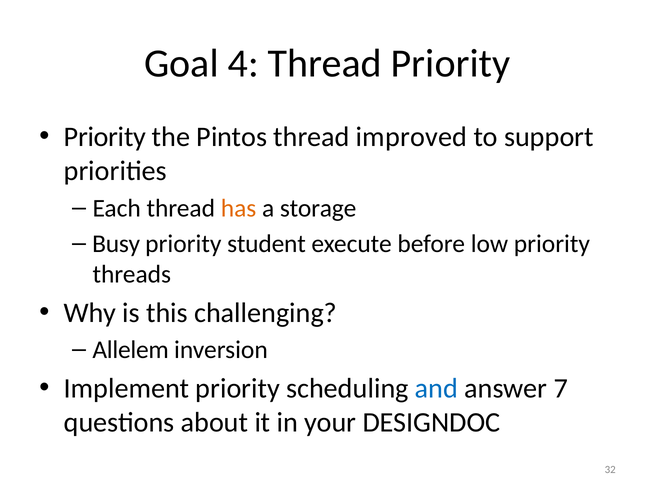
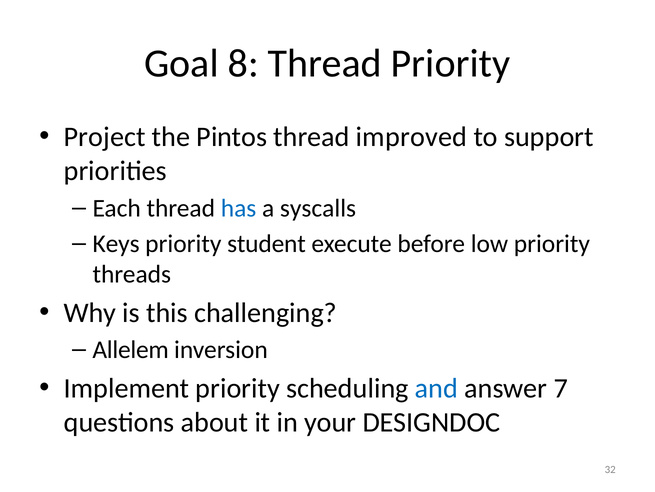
4: 4 -> 8
Priority at (105, 137): Priority -> Project
has colour: orange -> blue
storage: storage -> syscalls
Busy: Busy -> Keys
